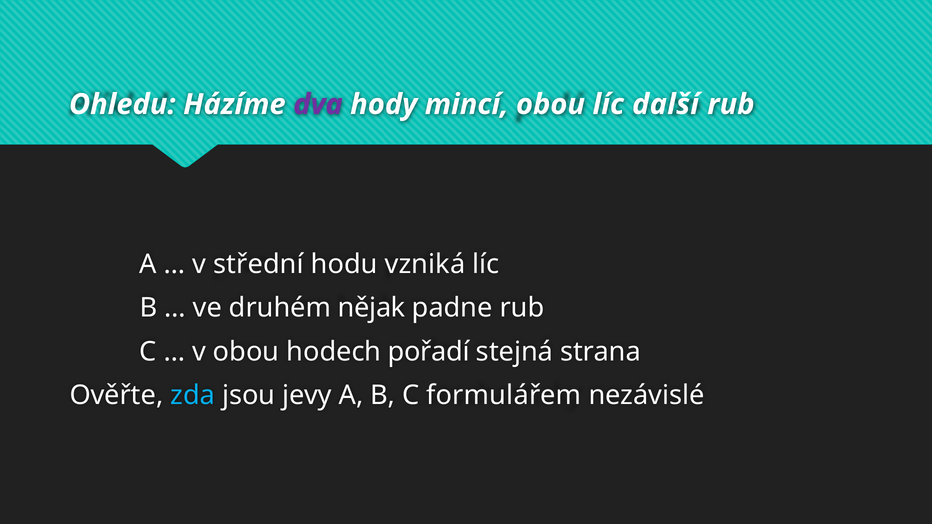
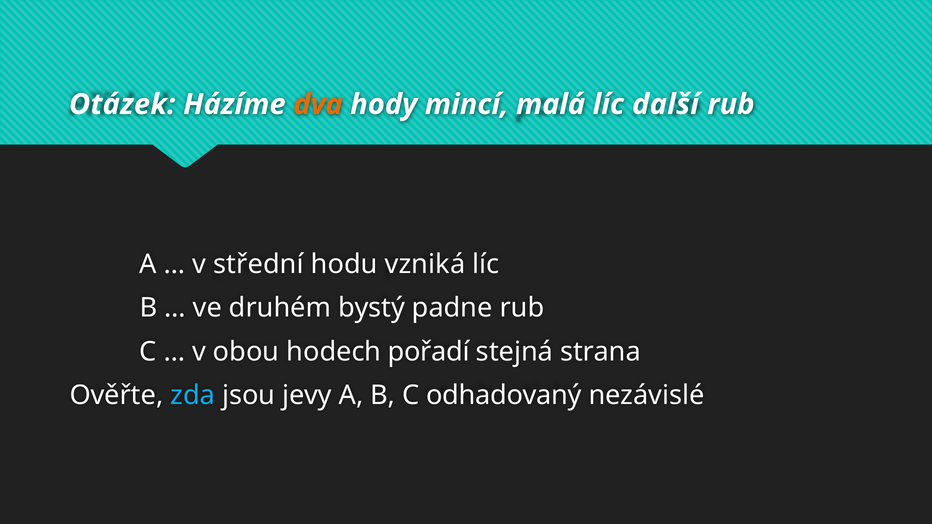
Ohledu: Ohledu -> Otázek
dva colour: purple -> orange
mincí obou: obou -> malá
nějak: nějak -> bystý
formulářem: formulářem -> odhadovaný
